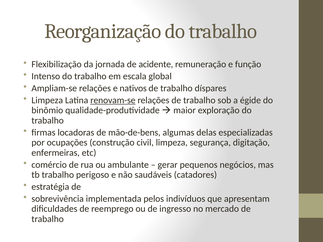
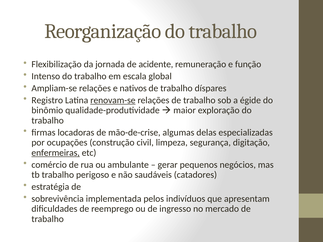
Limpeza at (47, 100): Limpeza -> Registro
mão-de-bens: mão-de-bens -> mão-de-crise
enfermeiras underline: none -> present
